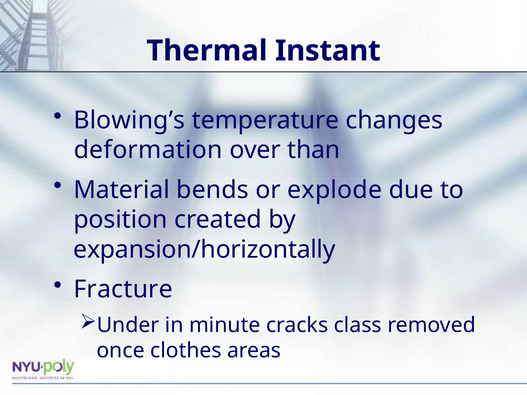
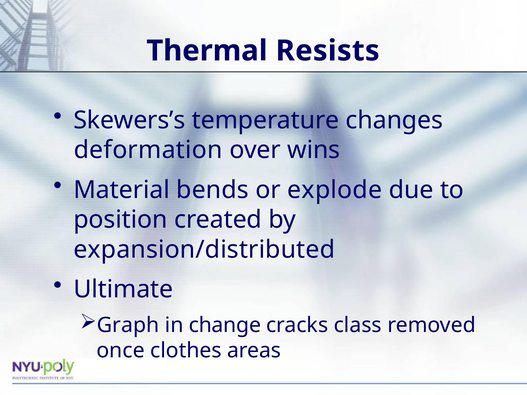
Instant: Instant -> Resists
Blowing’s: Blowing’s -> Skewers’s
than: than -> wins
expansion/horizontally: expansion/horizontally -> expansion/distributed
Fracture: Fracture -> Ultimate
Under: Under -> Graph
minute: minute -> change
